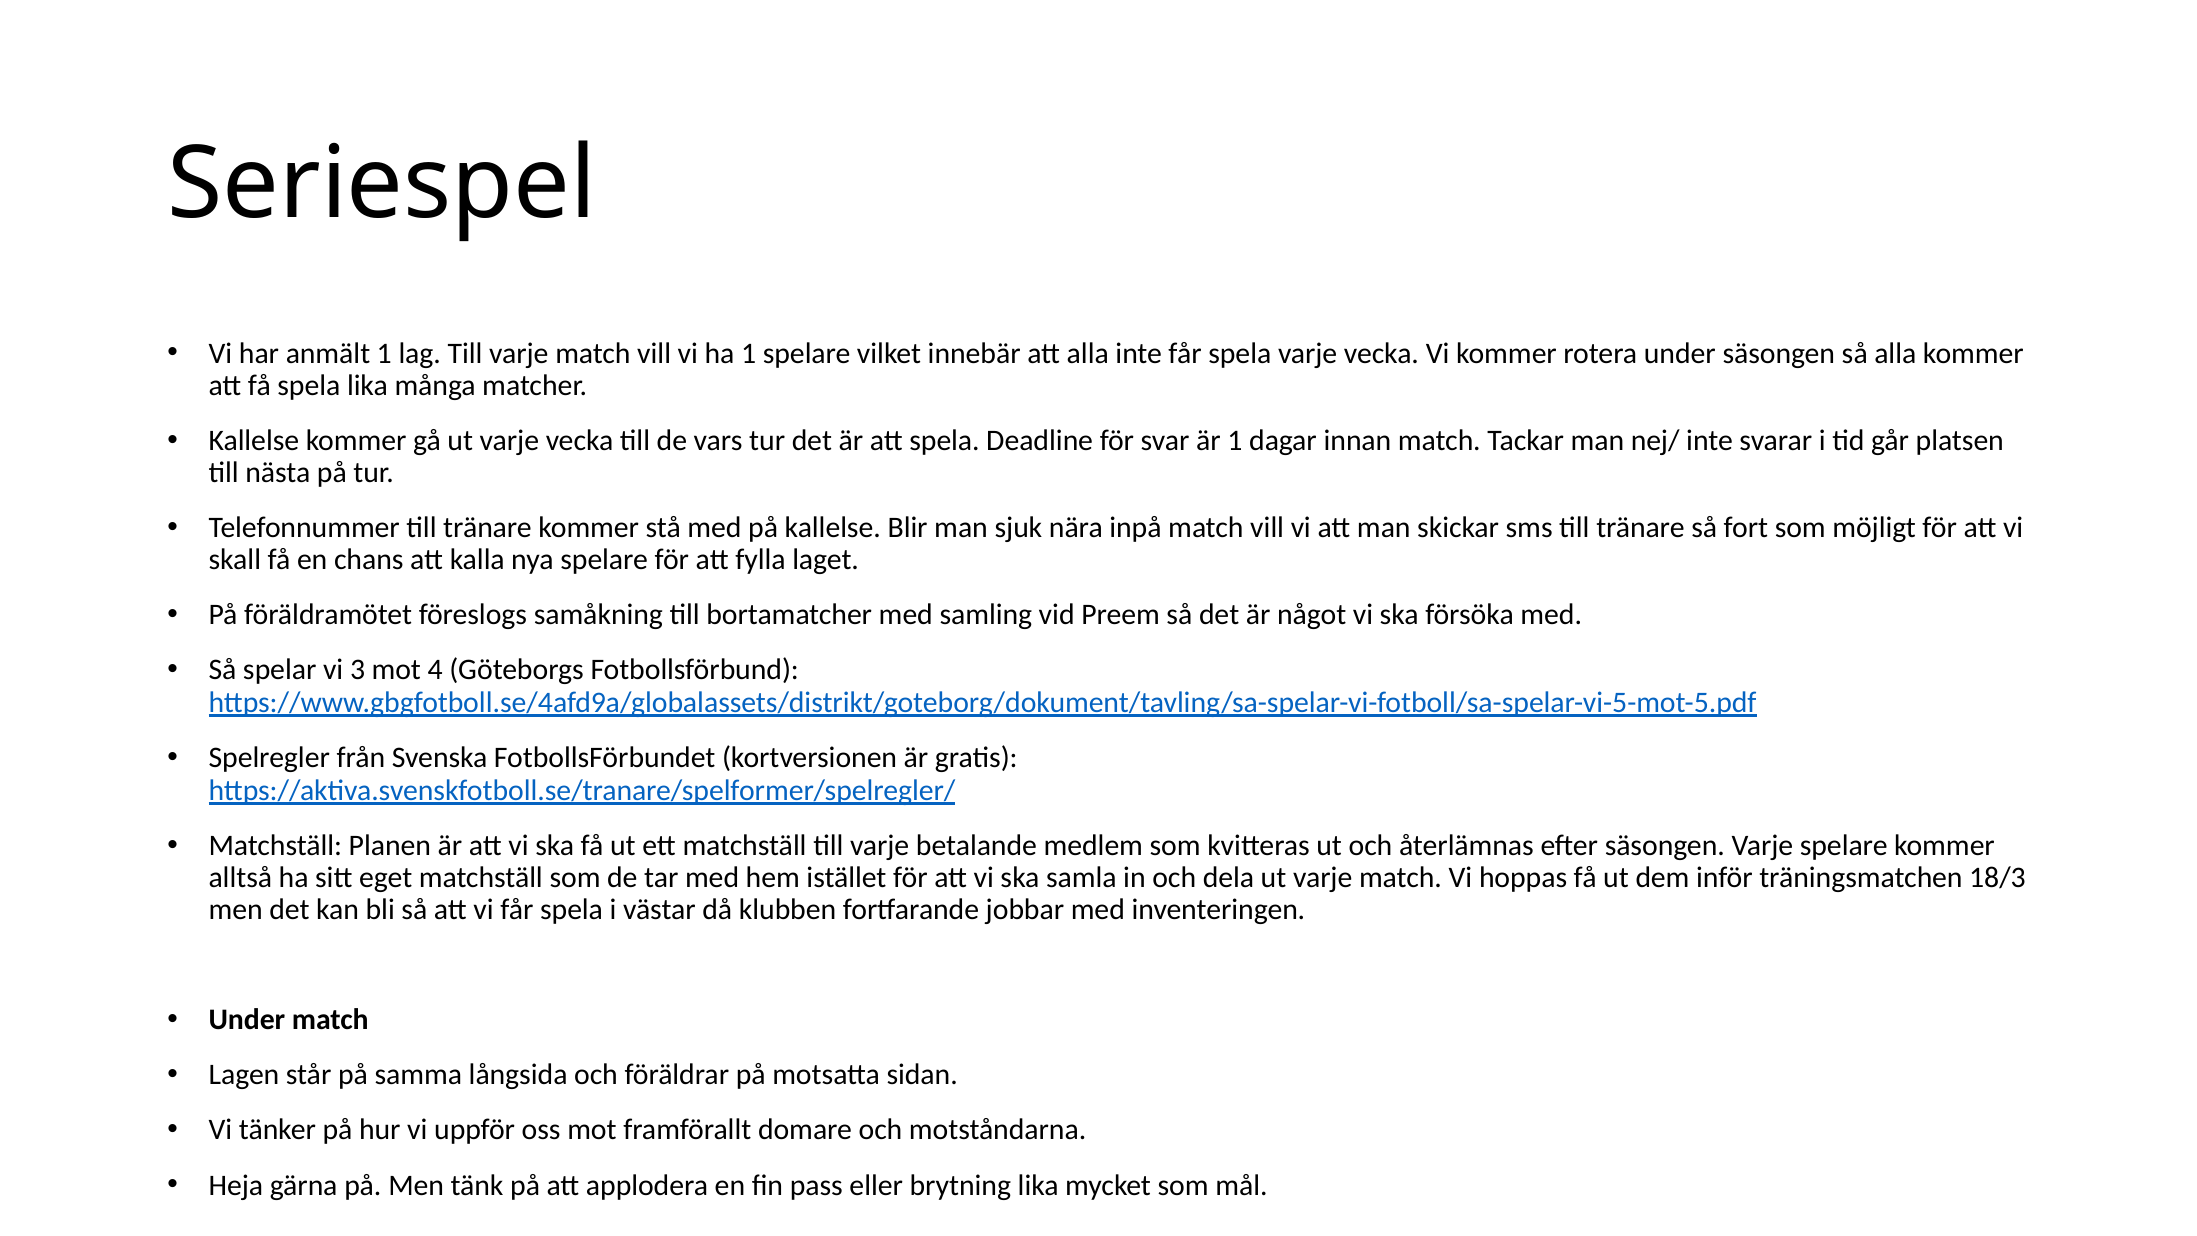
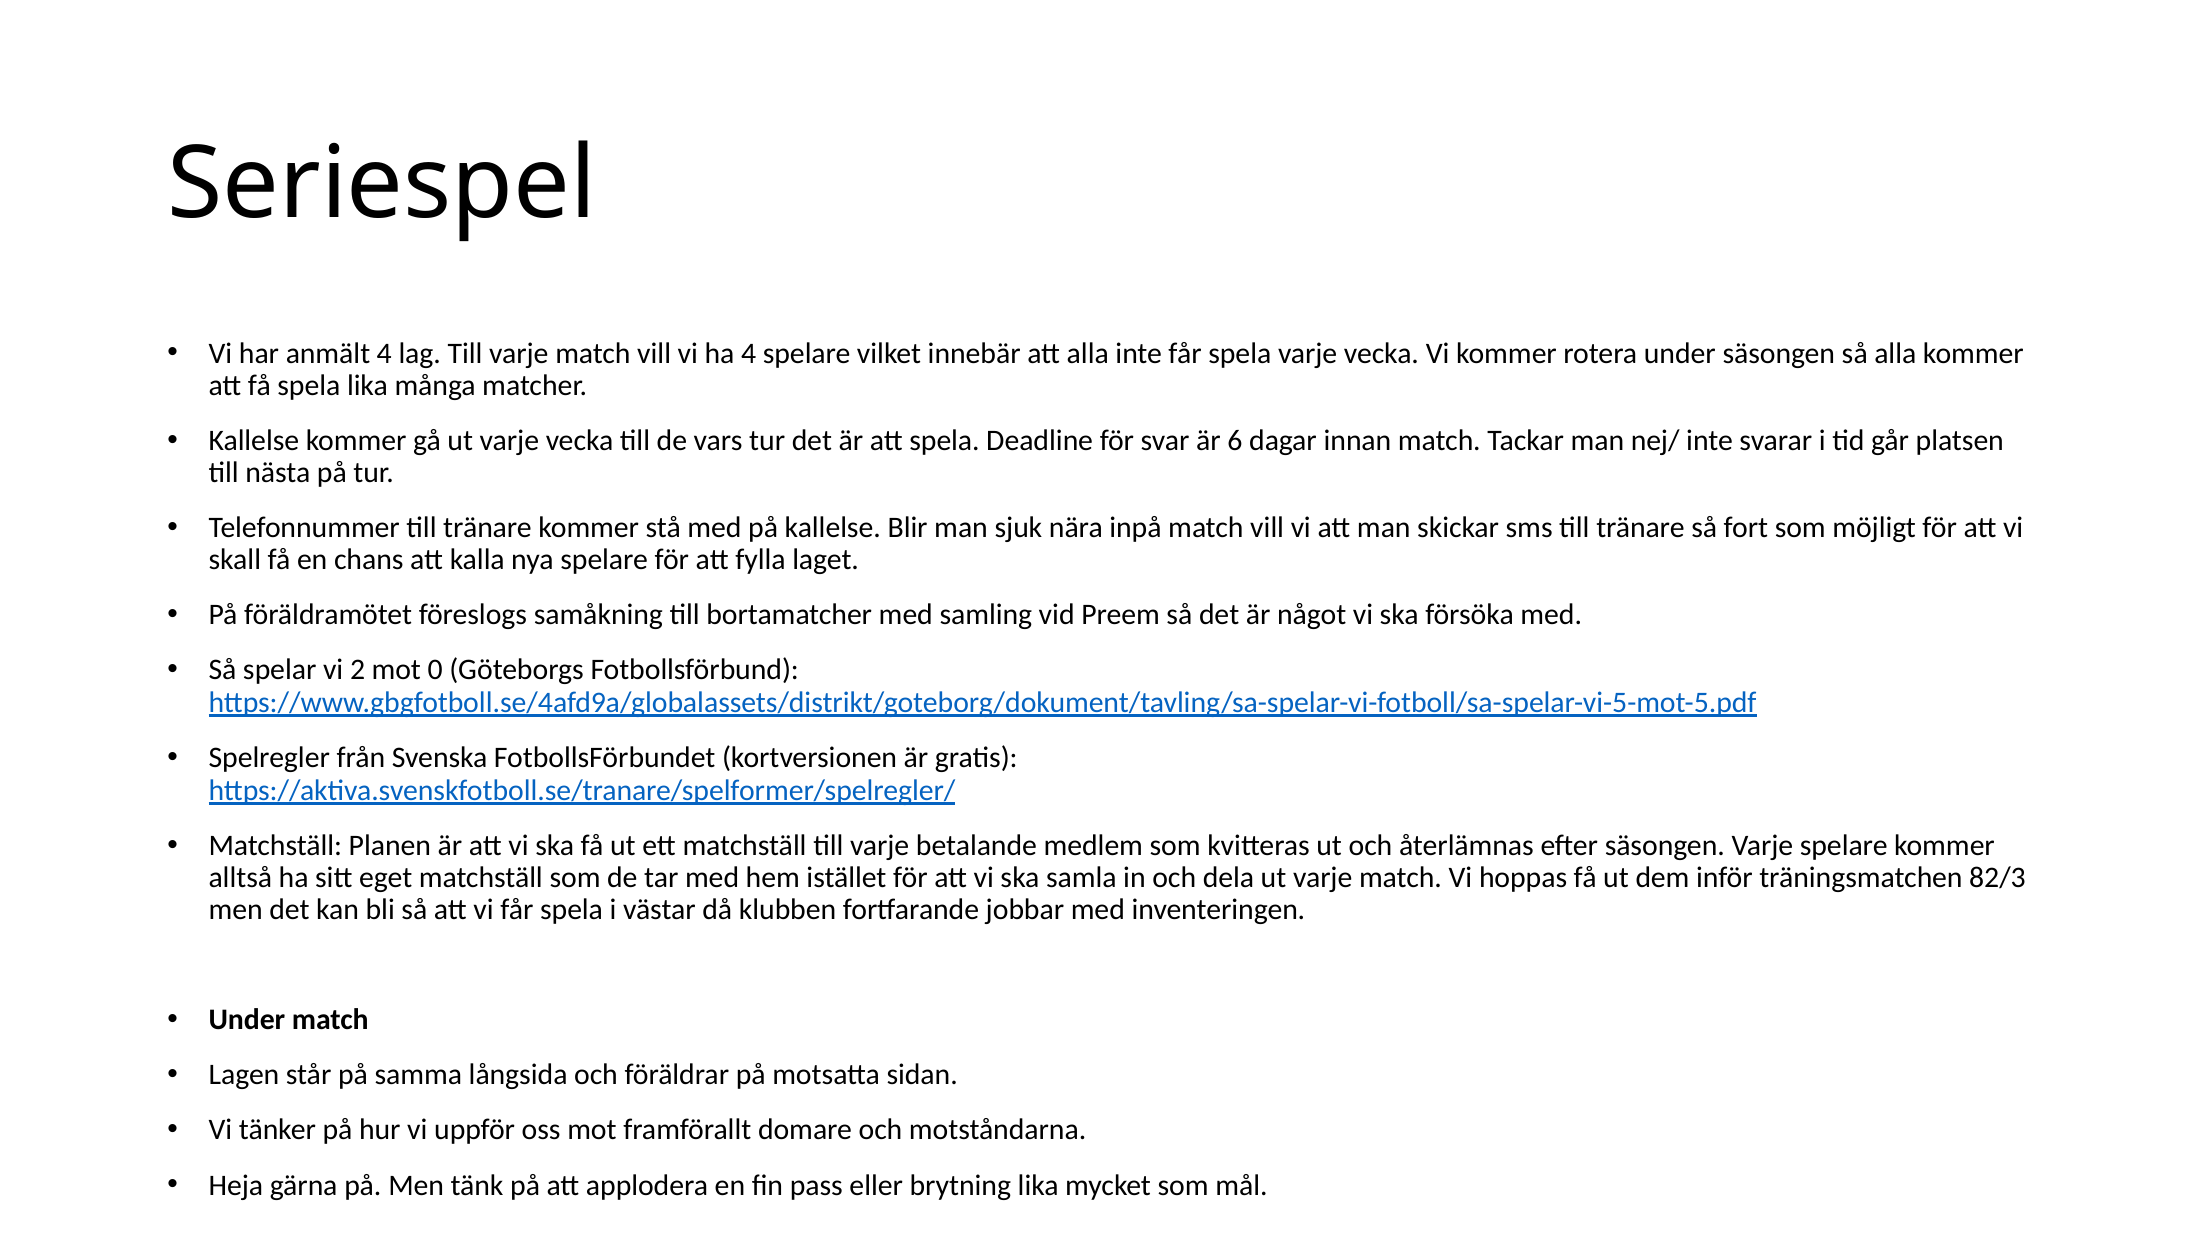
anmält 1: 1 -> 4
ha 1: 1 -> 4
är 1: 1 -> 6
3: 3 -> 2
4: 4 -> 0
18/3: 18/3 -> 82/3
